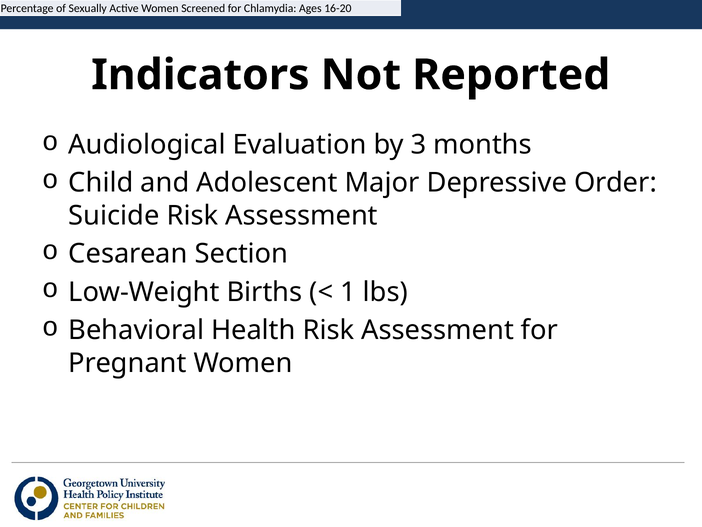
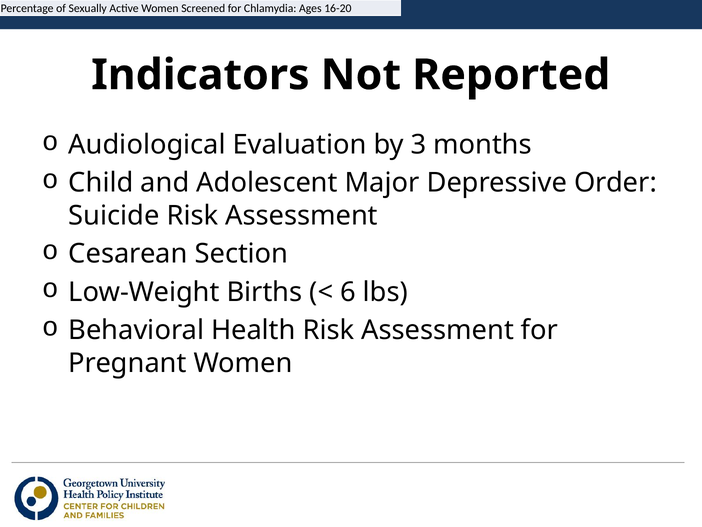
1: 1 -> 6
